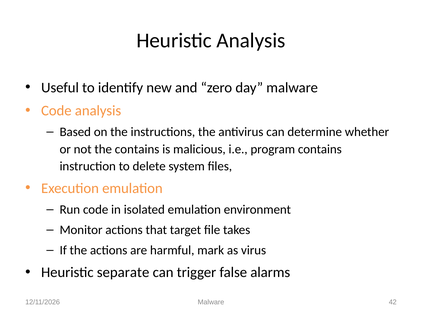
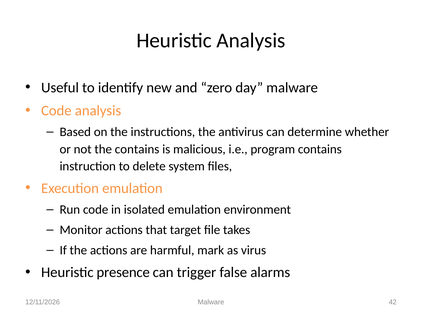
separate: separate -> presence
